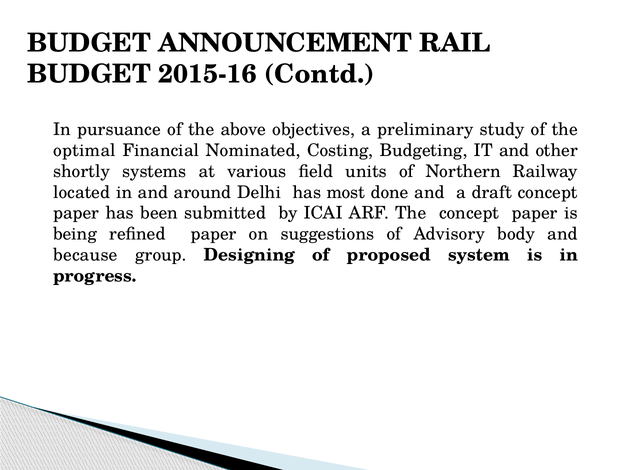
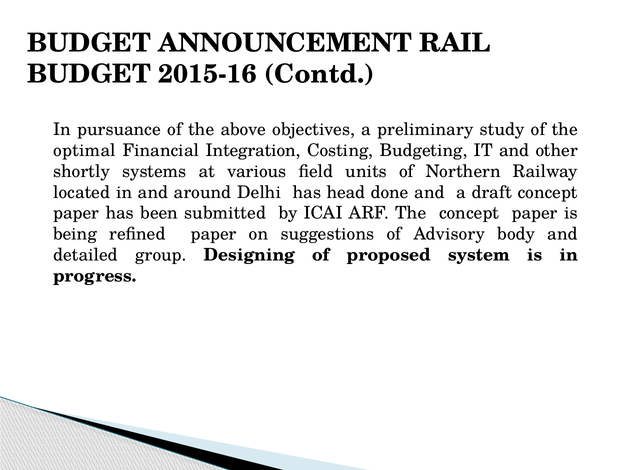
Nominated: Nominated -> Integration
most: most -> head
because: because -> detailed
